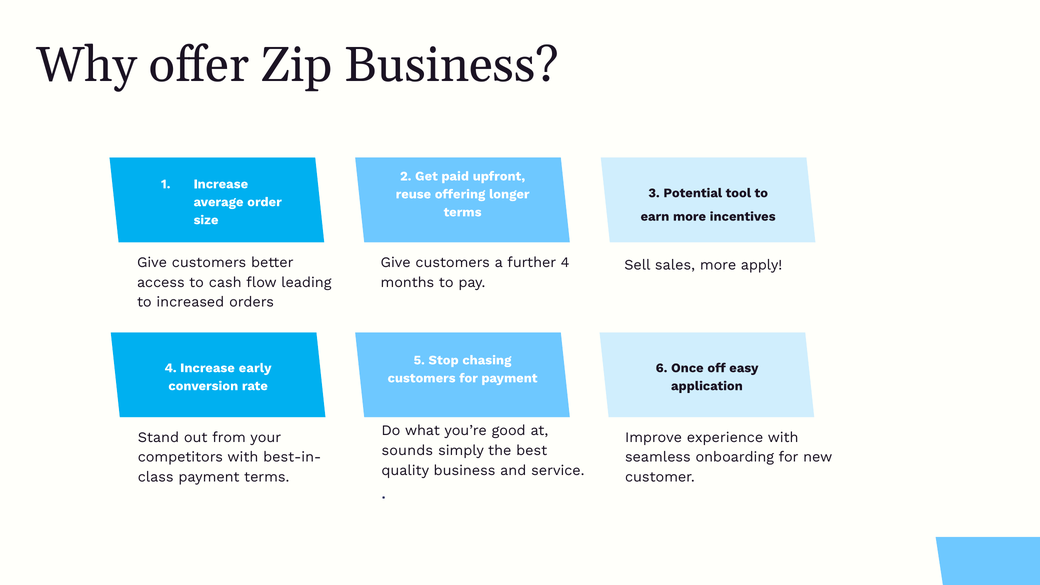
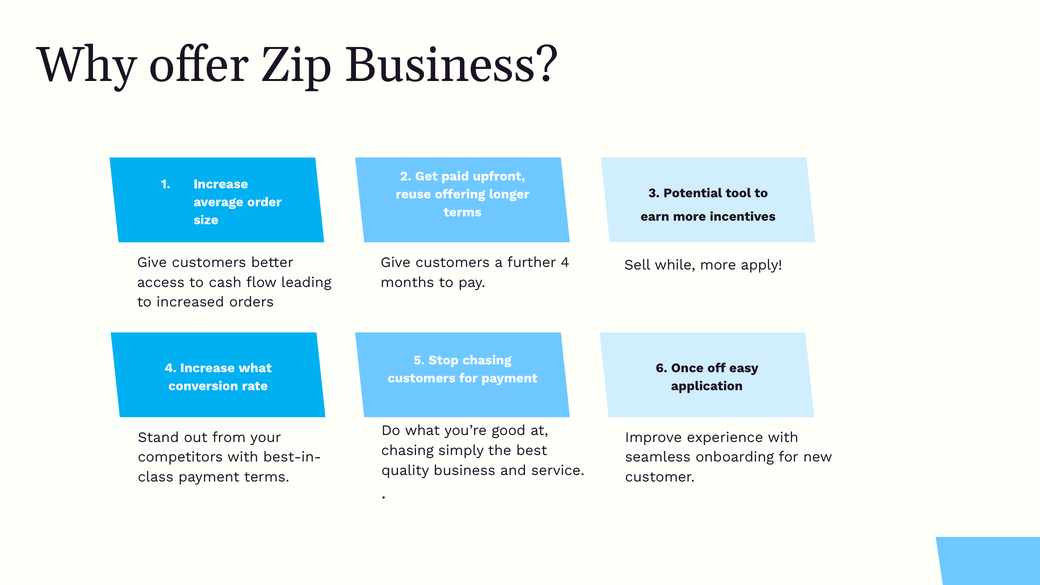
sales: sales -> while
early at (255, 368): early -> what
sounds at (407, 450): sounds -> chasing
